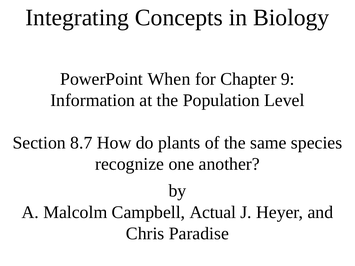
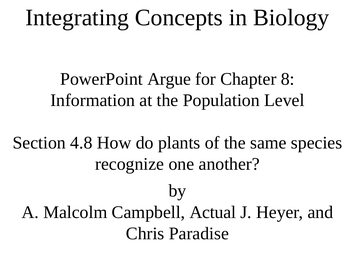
When: When -> Argue
9: 9 -> 8
8.7: 8.7 -> 4.8
